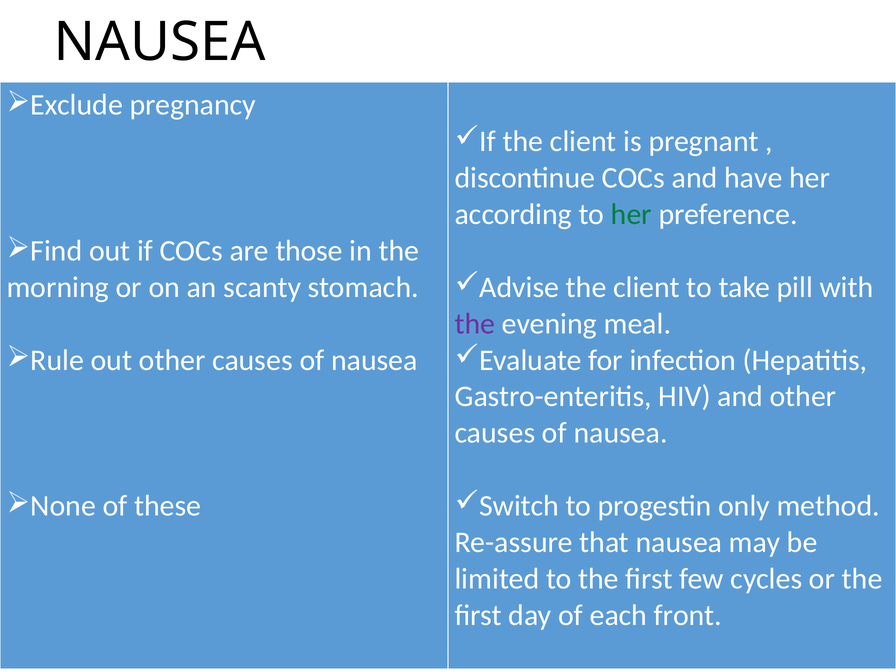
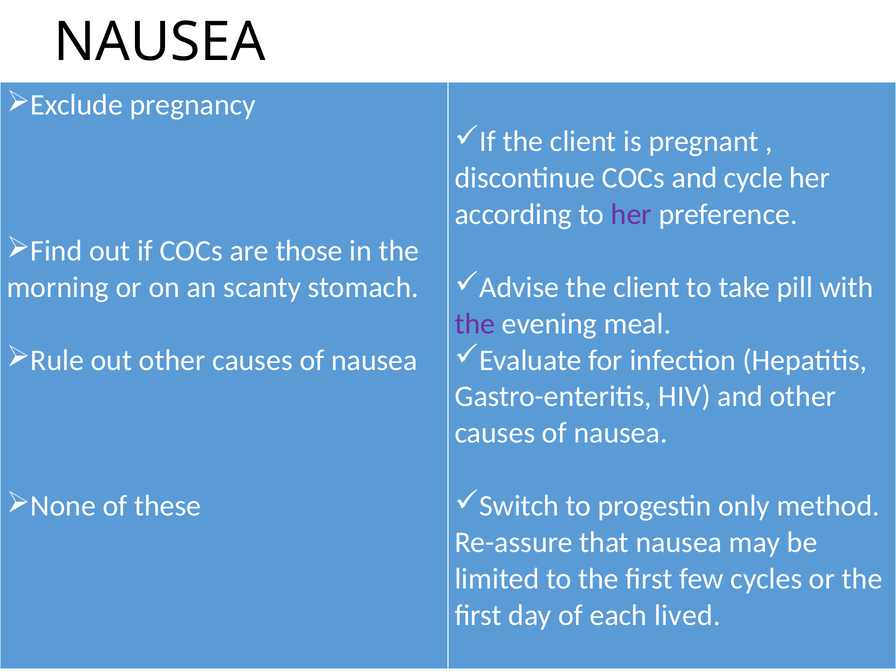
have: have -> cycle
her at (631, 214) colour: green -> purple
front: front -> lived
